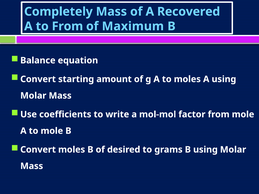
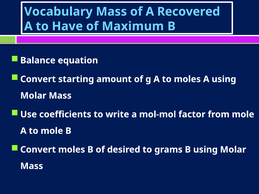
Completely: Completely -> Vocabulary
to From: From -> Have
